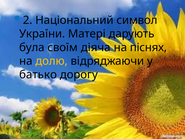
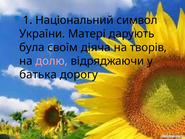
2: 2 -> 1
піснях: піснях -> творів
долю colour: yellow -> pink
батько: батько -> батька
